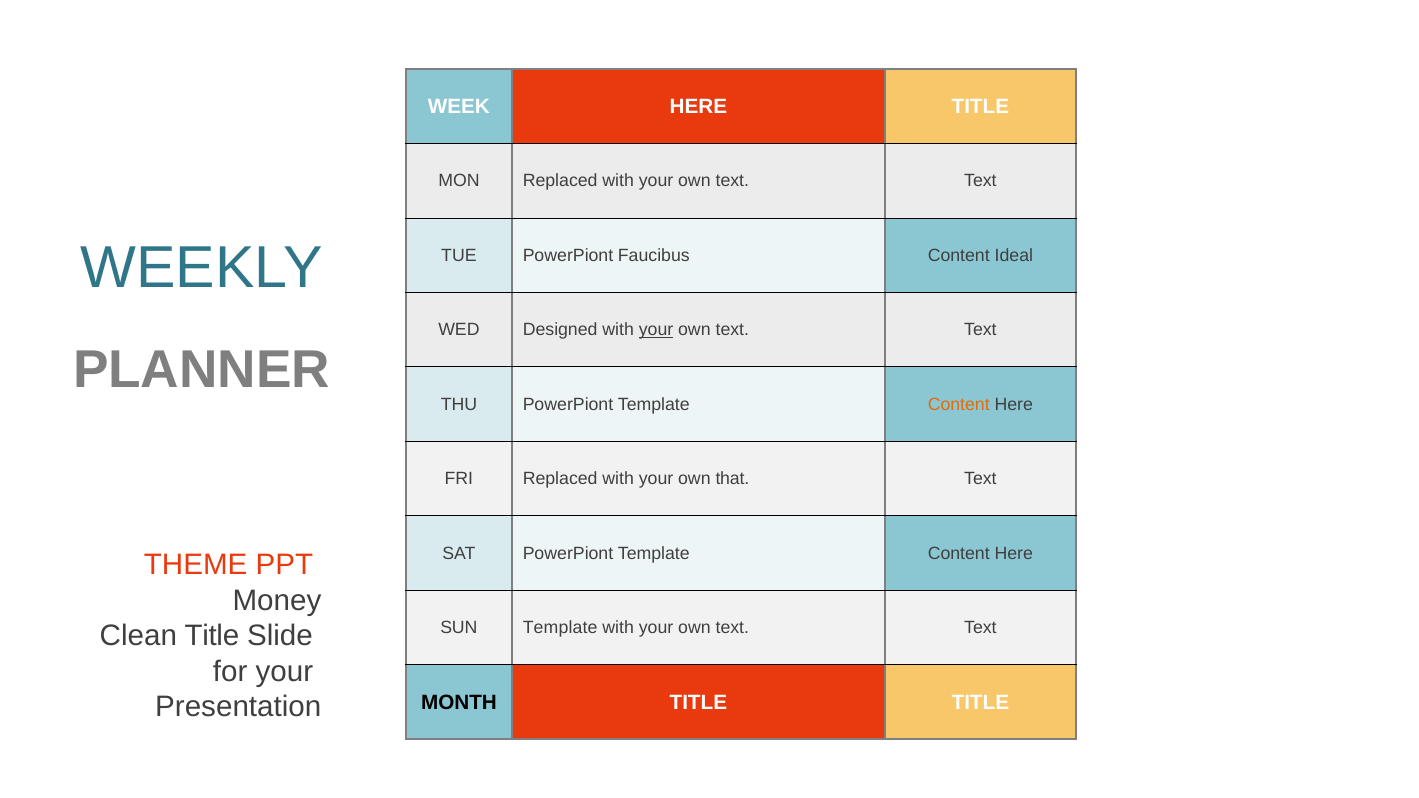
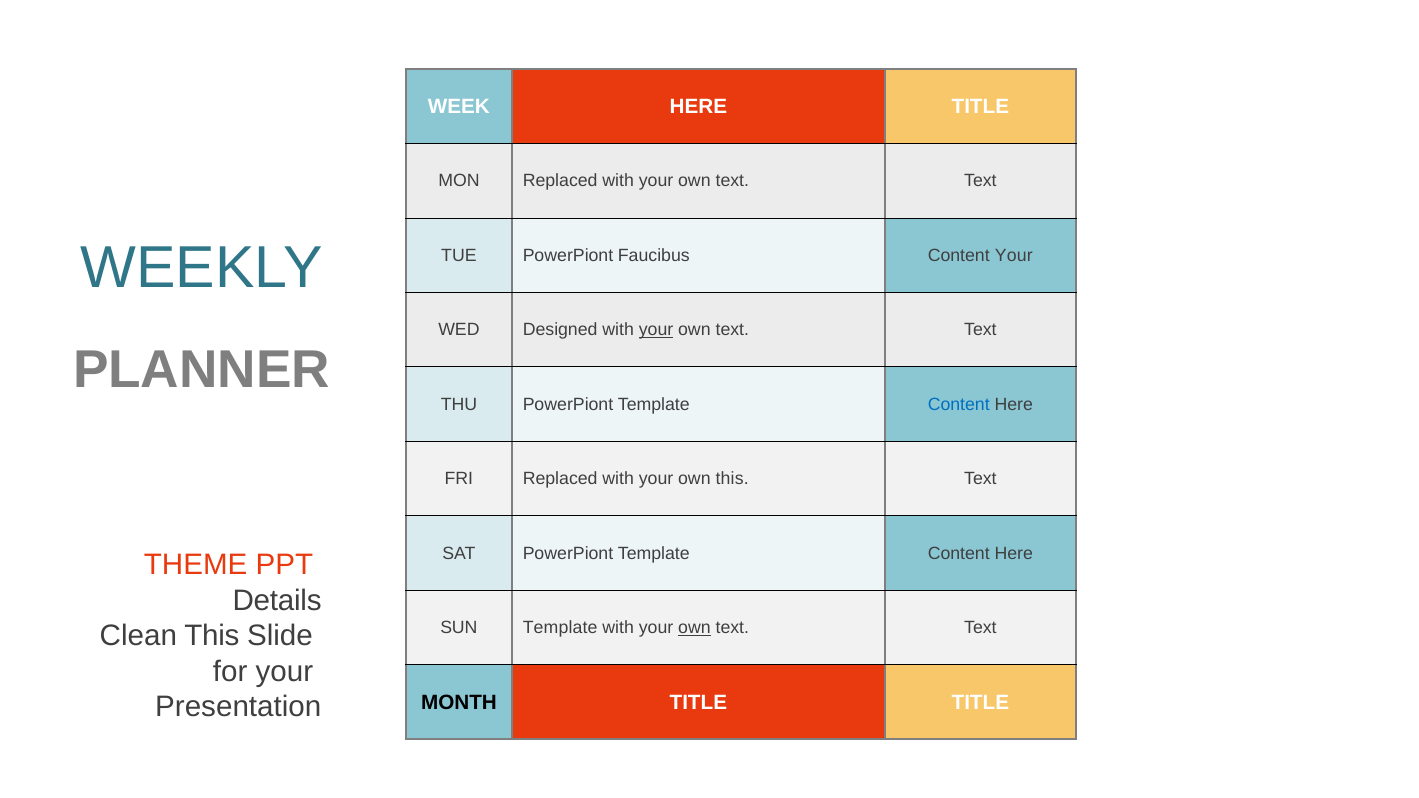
Content Ideal: Ideal -> Your
Content at (959, 405) colour: orange -> blue
own that: that -> this
Money: Money -> Details
own at (694, 628) underline: none -> present
Clean Title: Title -> This
